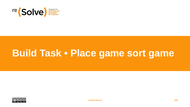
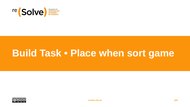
Place game: game -> when
